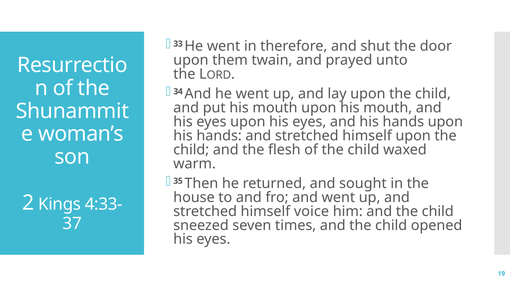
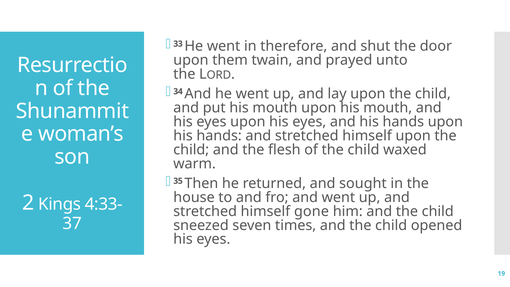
voice: voice -> gone
